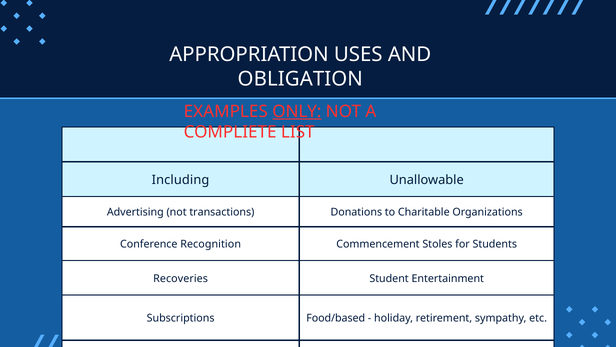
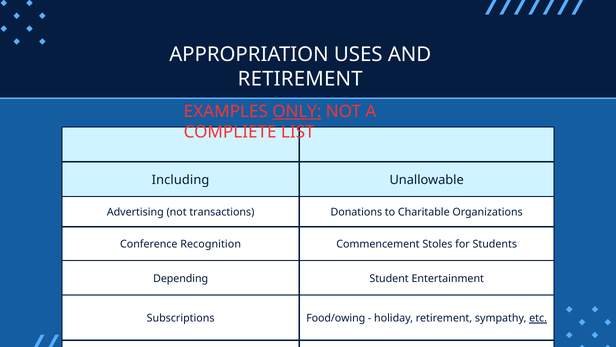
OBLIGATION at (300, 79): OBLIGATION -> RETIREMENT
Recoveries: Recoveries -> Depending
Food/based: Food/based -> Food/owing
etc underline: none -> present
